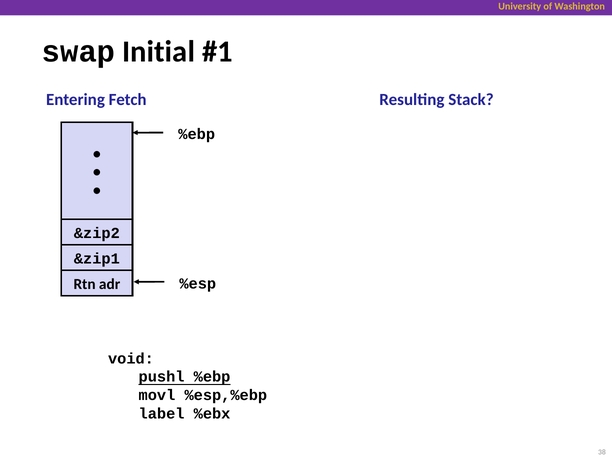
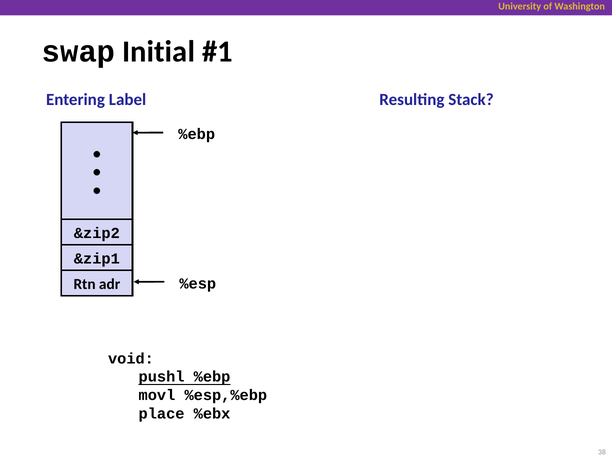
Fetch: Fetch -> Label
label: label -> place
